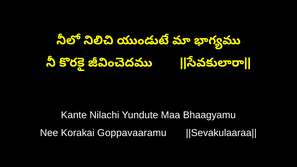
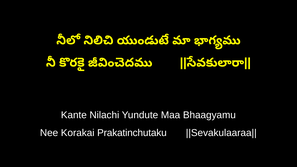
Goppavaaramu: Goppavaaramu -> Prakatinchutaku
